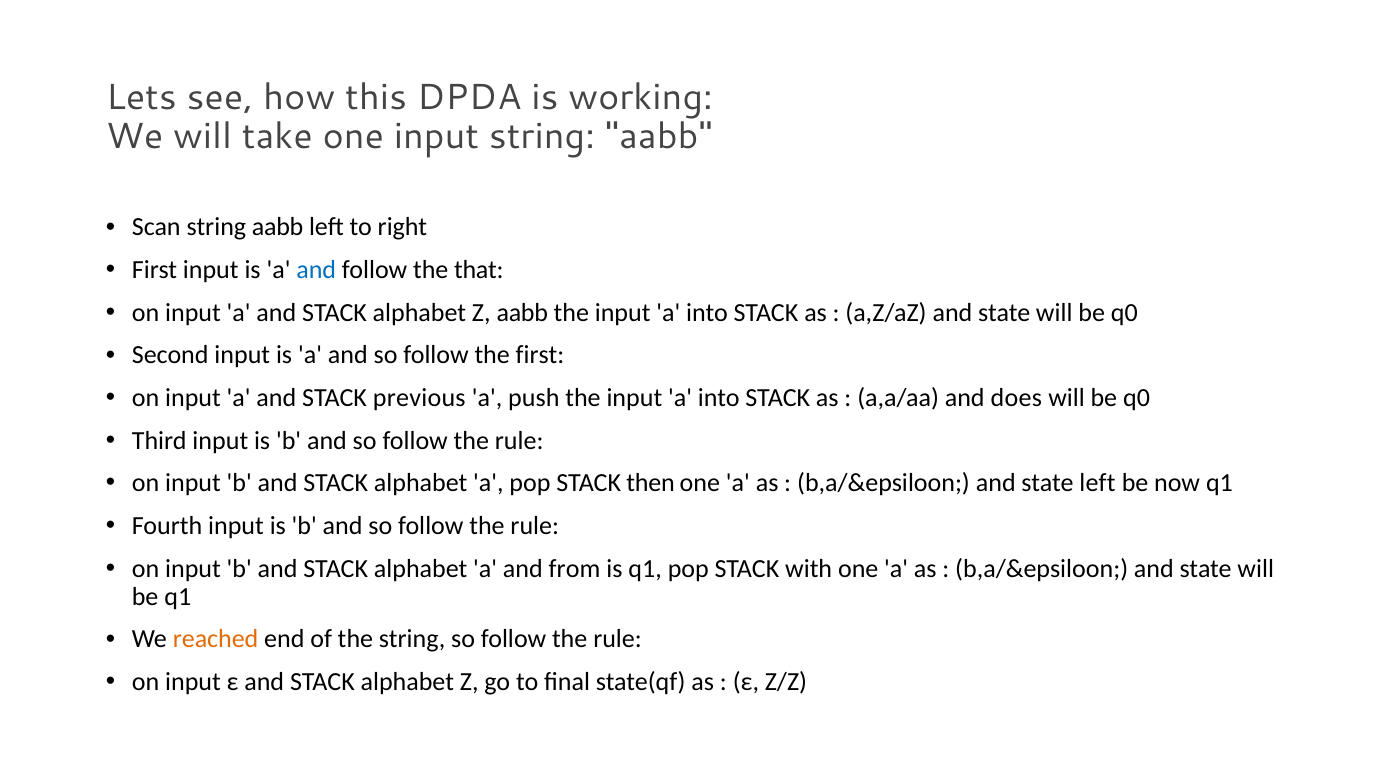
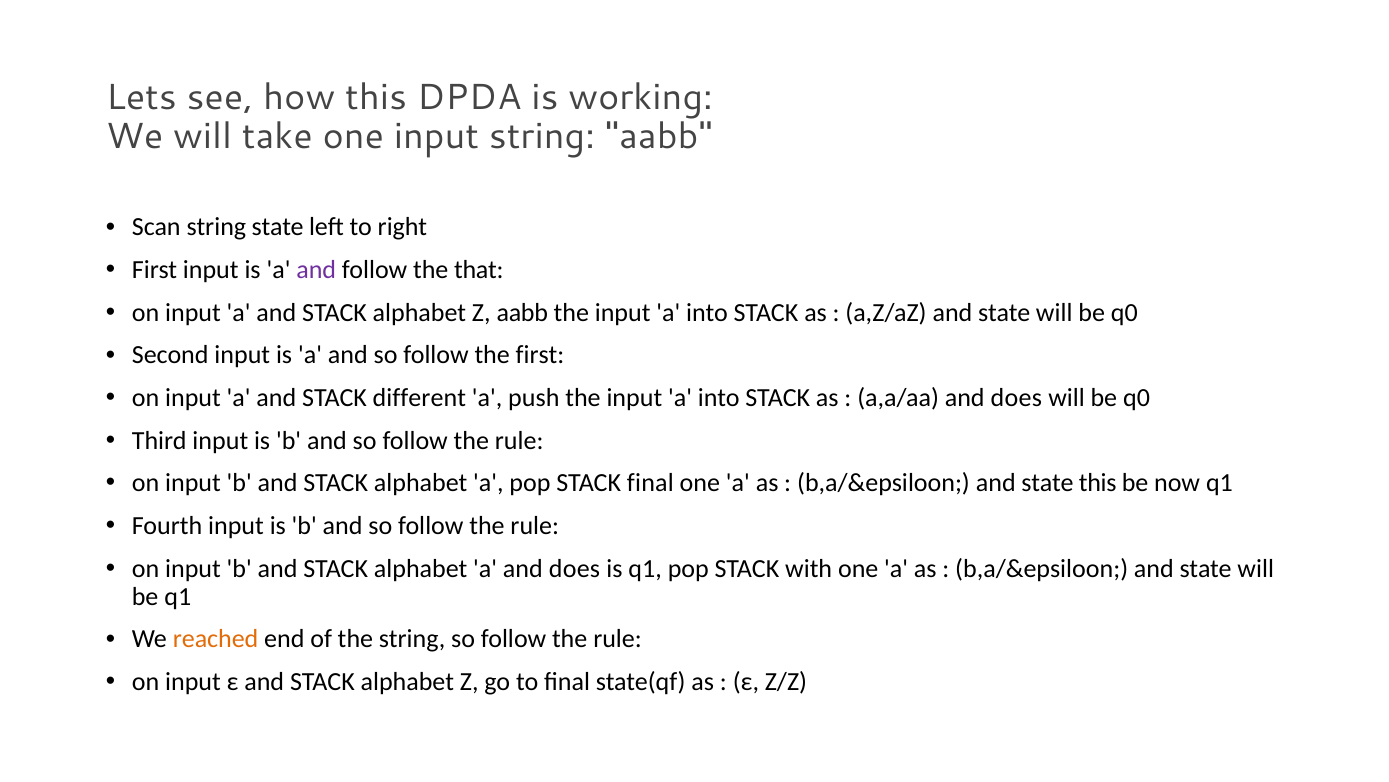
Scan string aabb: aabb -> state
and at (316, 270) colour: blue -> purple
previous: previous -> different
STACK then: then -> final
state left: left -> this
a and from: from -> does
